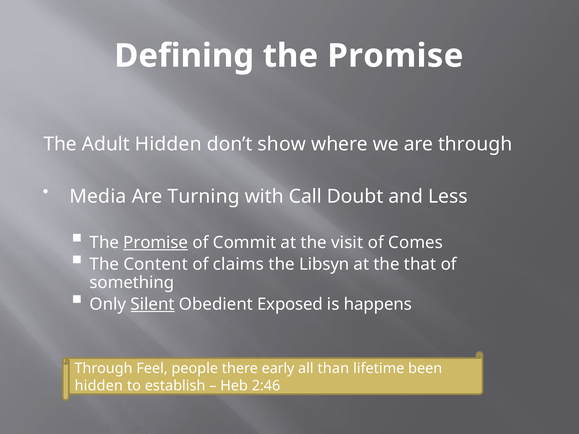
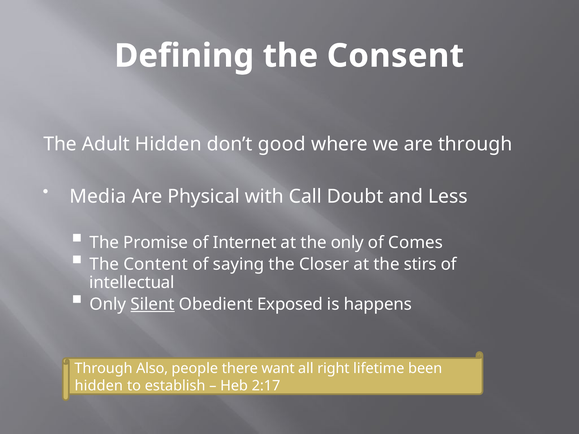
Defining the Promise: Promise -> Consent
show: show -> good
Turning: Turning -> Physical
Promise at (156, 243) underline: present -> none
Commit: Commit -> Internet
the visit: visit -> only
claims: claims -> saying
Libsyn: Libsyn -> Closer
that: that -> stirs
something: something -> intellectual
Feel: Feel -> Also
early: early -> want
than: than -> right
2:46: 2:46 -> 2:17
